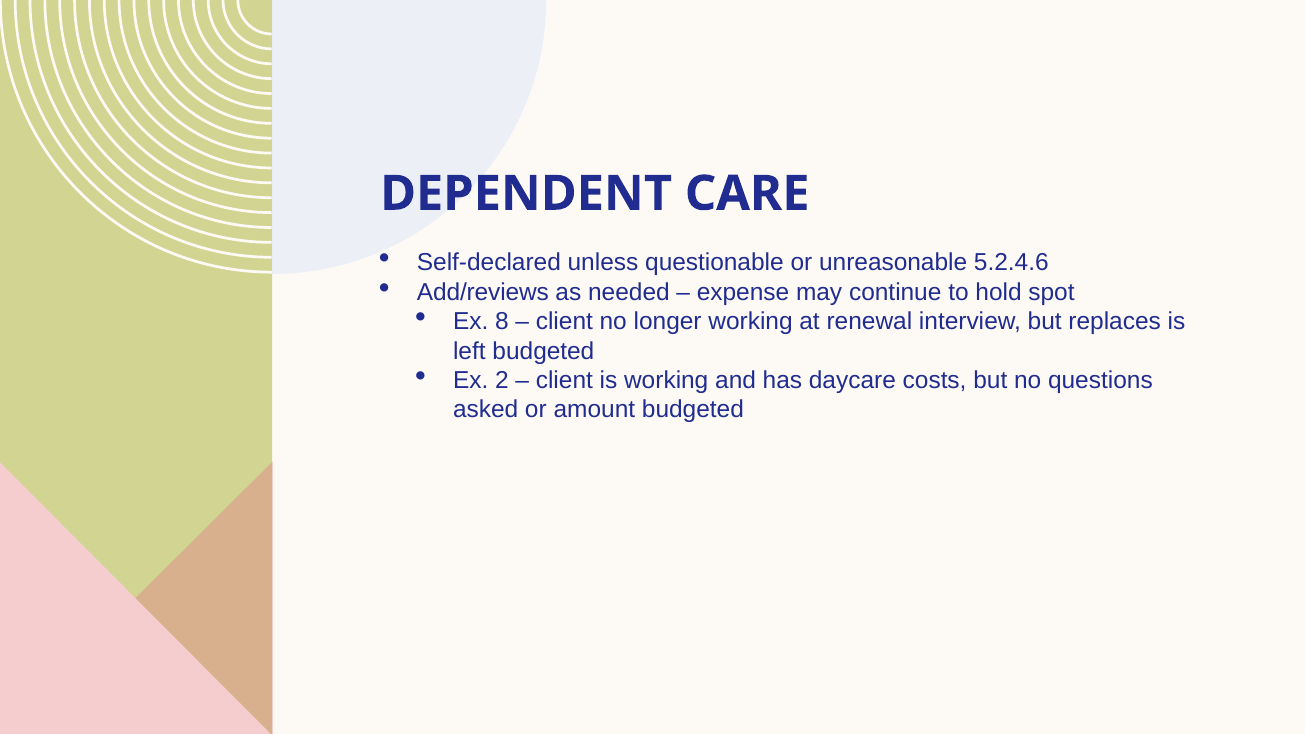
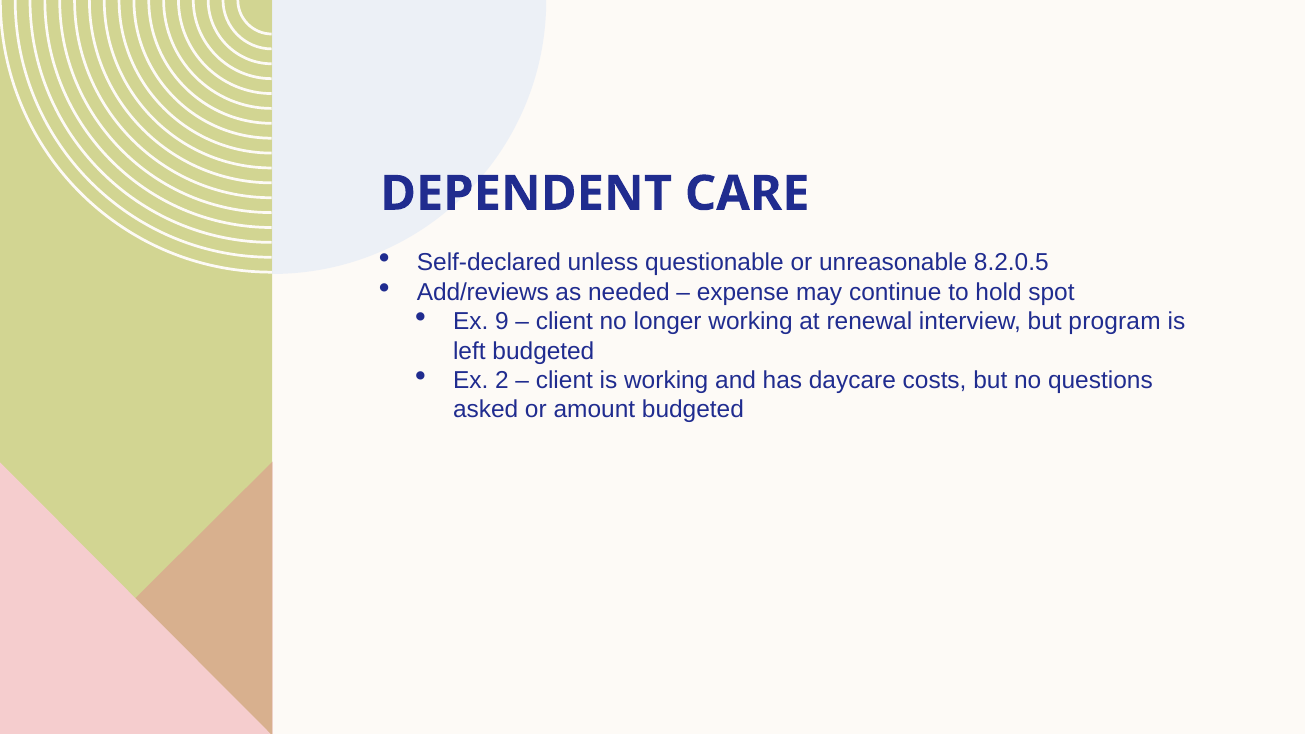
5.2.4.6: 5.2.4.6 -> 8.2.0.5
8: 8 -> 9
replaces: replaces -> program
